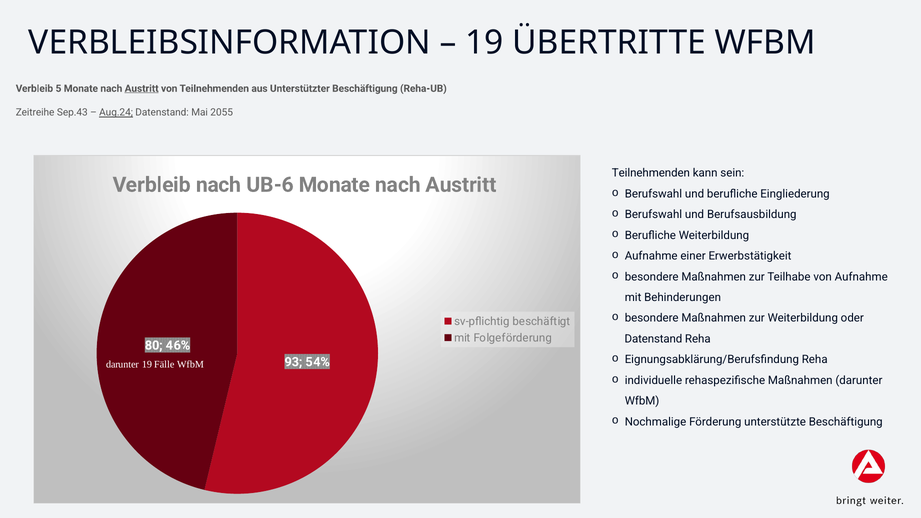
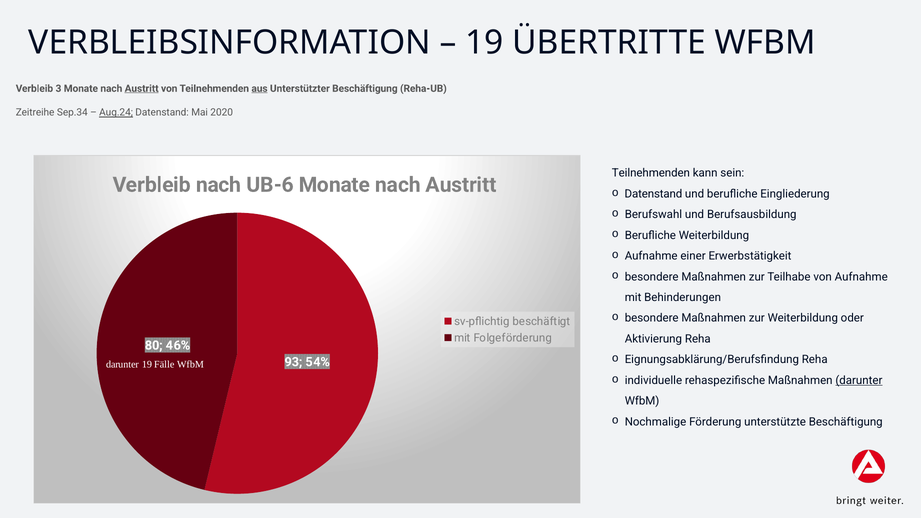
5: 5 -> 3
aus underline: none -> present
Sep.43: Sep.43 -> Sep.34
2055: 2055 -> 2020
Berufswahl at (653, 194): Berufswahl -> Datenstand
Datenstand at (653, 339): Datenstand -> Aktivierung
darunter at (859, 380) underline: none -> present
